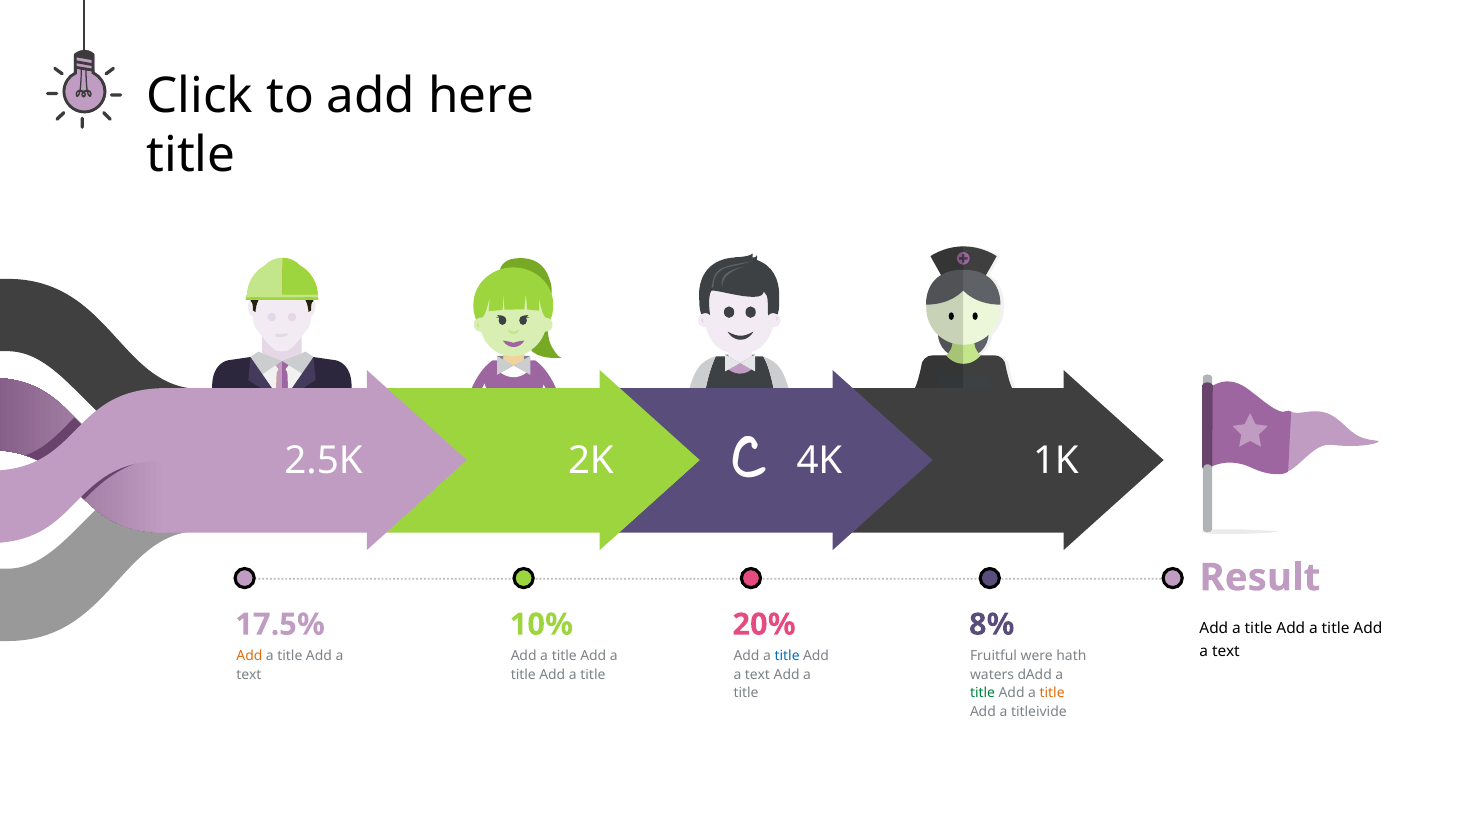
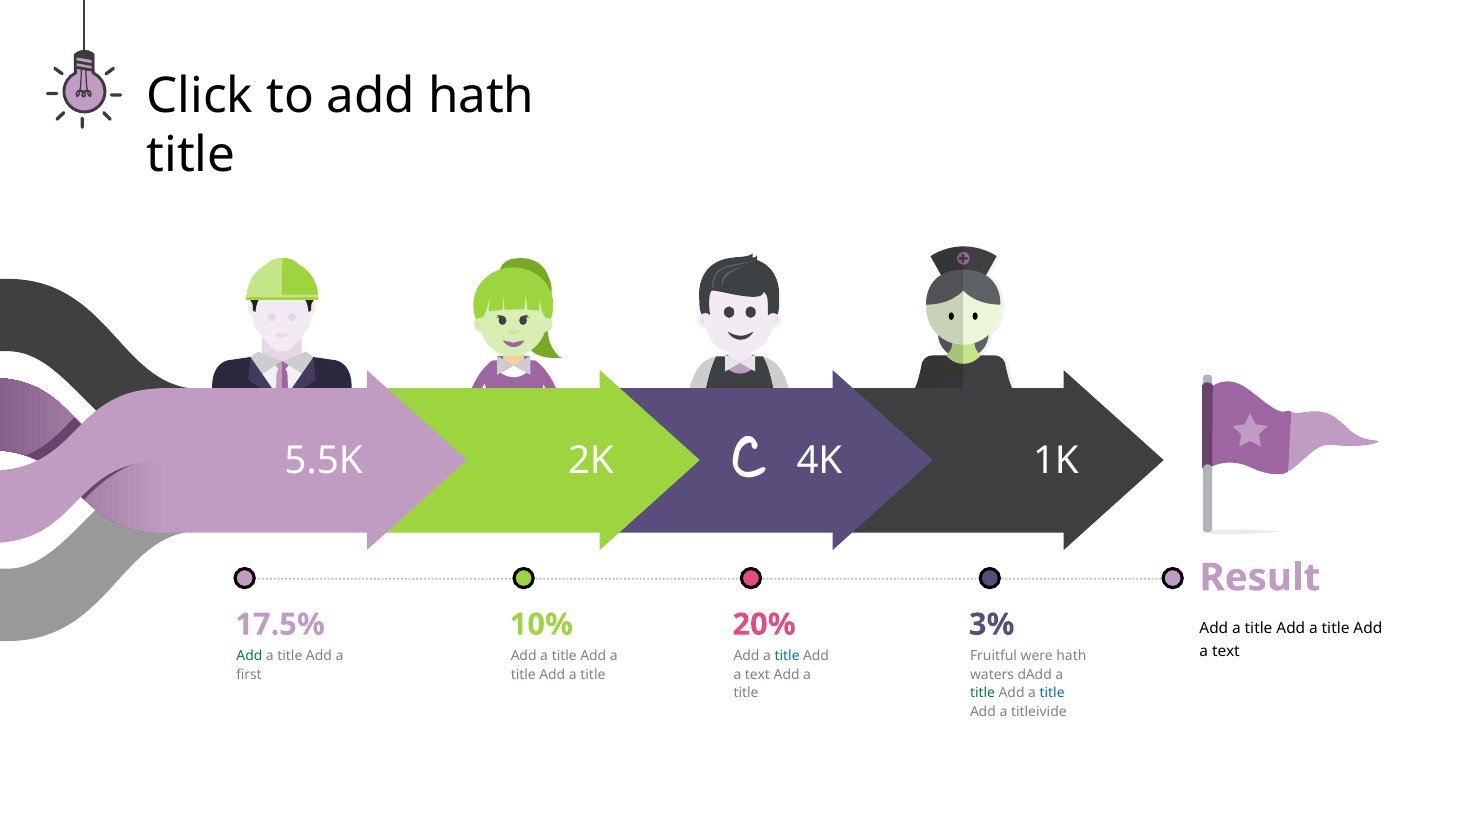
add here: here -> hath
2.5K: 2.5K -> 5.5K
8%: 8% -> 3%
Add at (249, 657) colour: orange -> green
text at (249, 675): text -> first
title at (1052, 694) colour: orange -> blue
